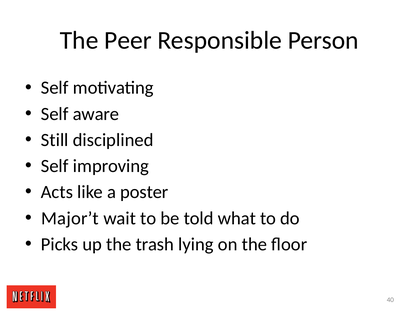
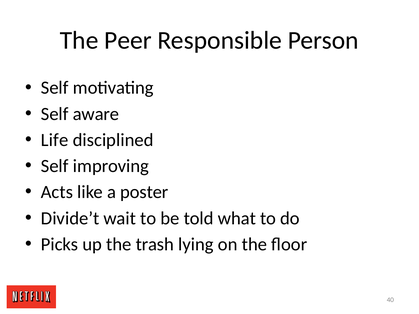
Still: Still -> Life
Major’t: Major’t -> Divide’t
